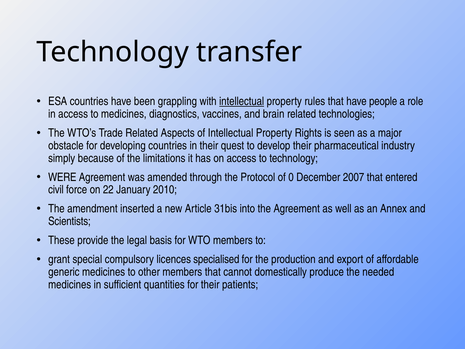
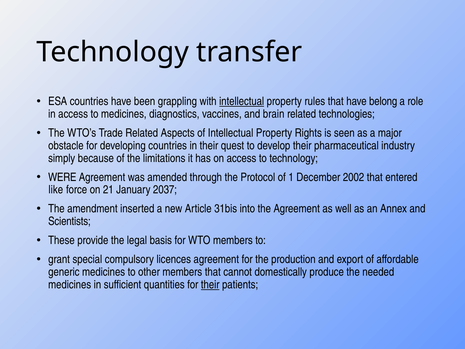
people: people -> belong
0: 0 -> 1
2007: 2007 -> 2002
civil: civil -> like
22: 22 -> 21
2010: 2010 -> 2037
licences specialised: specialised -> agreement
their at (210, 284) underline: none -> present
